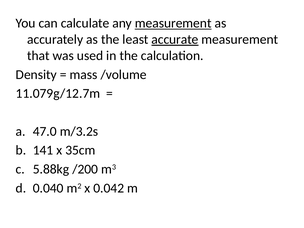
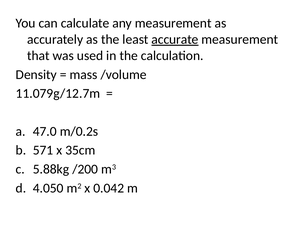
measurement at (173, 23) underline: present -> none
m/3.2s: m/3.2s -> m/0.2s
141: 141 -> 571
0.040: 0.040 -> 4.050
